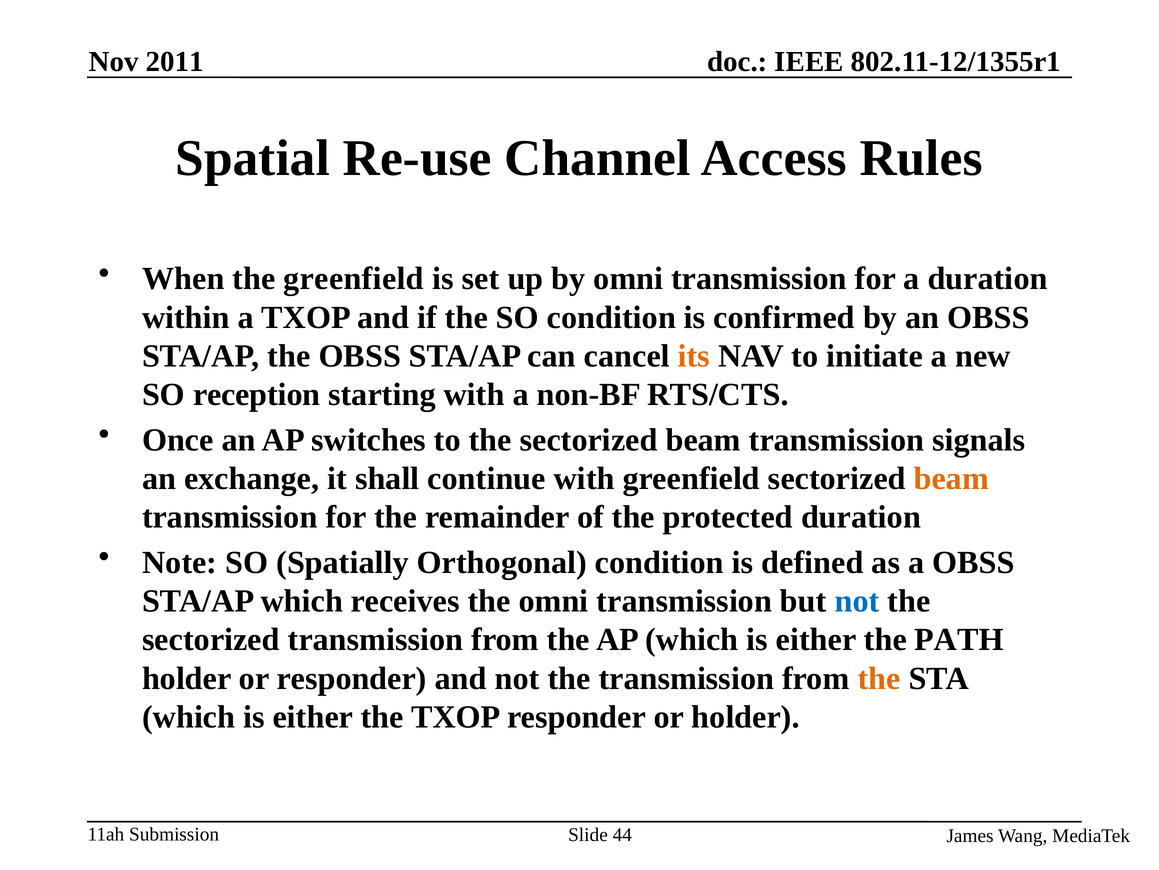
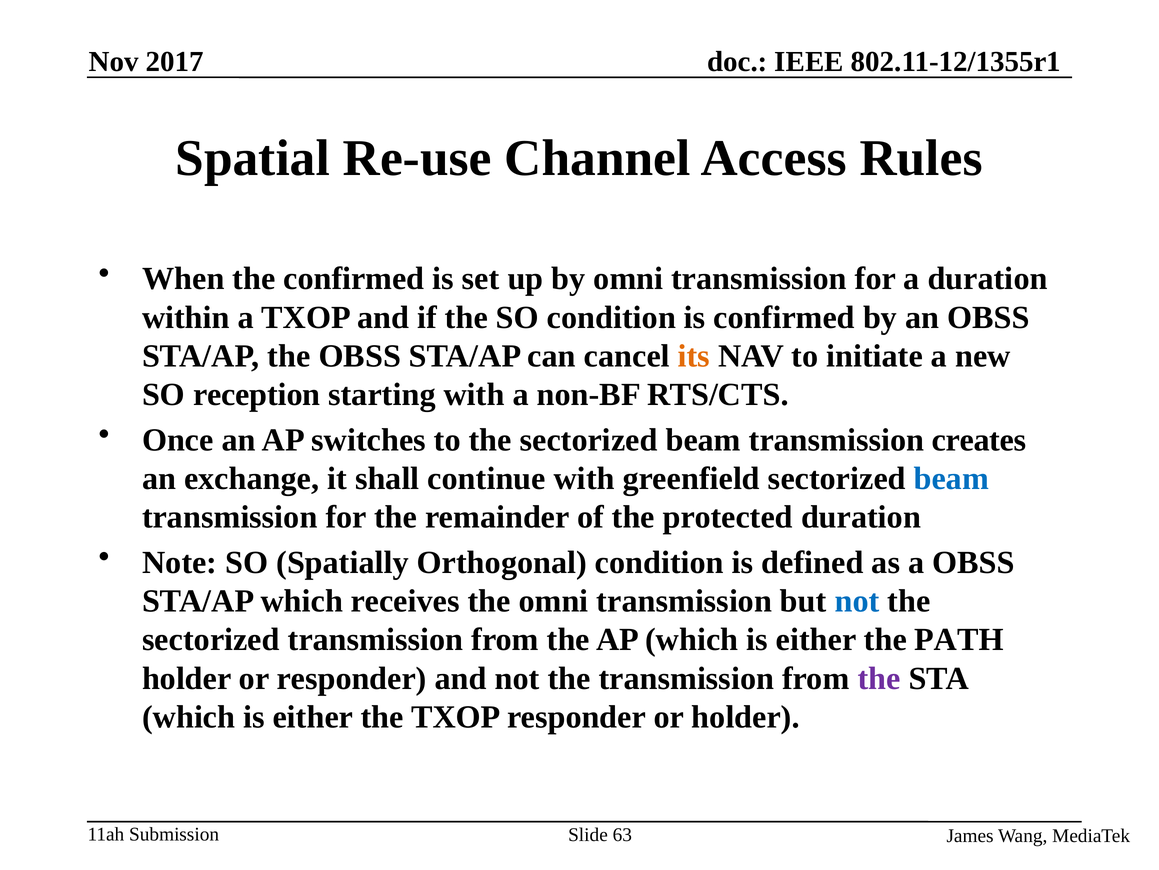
2011: 2011 -> 2017
the greenfield: greenfield -> confirmed
signals: signals -> creates
beam at (951, 478) colour: orange -> blue
the at (879, 678) colour: orange -> purple
44: 44 -> 63
